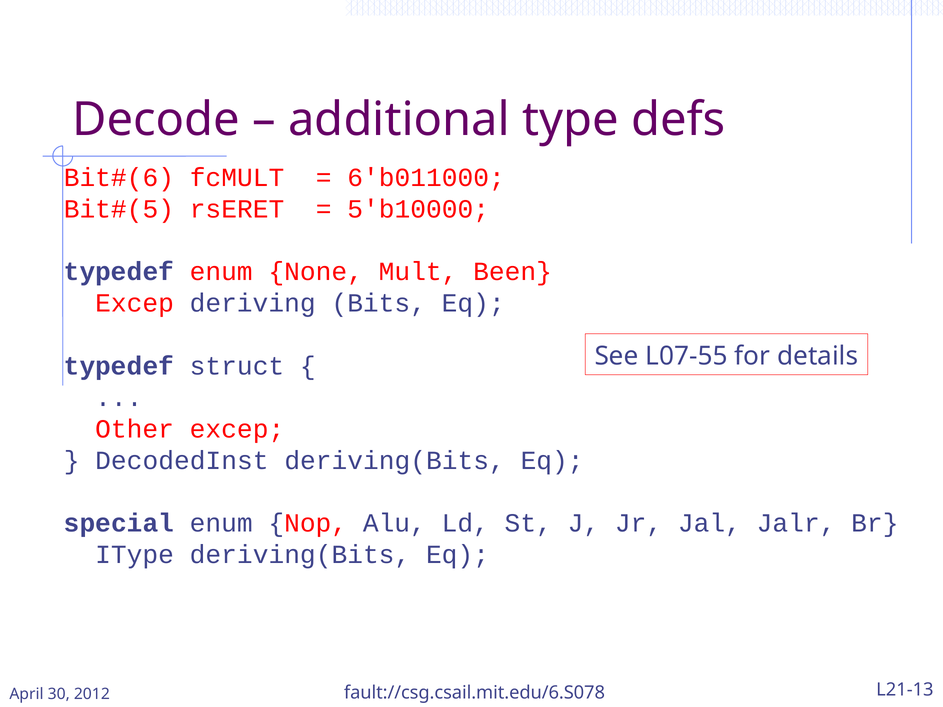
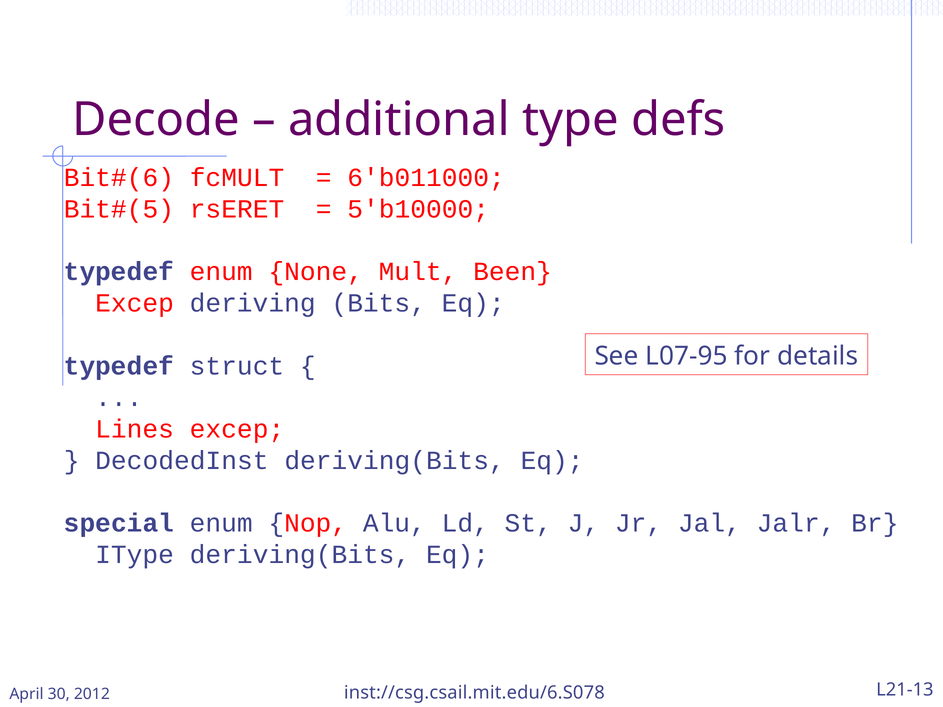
L07-55: L07-55 -> L07-95
Other: Other -> Lines
fault://csg.csail.mit.edu/6.S078: fault://csg.csail.mit.edu/6.S078 -> inst://csg.csail.mit.edu/6.S078
